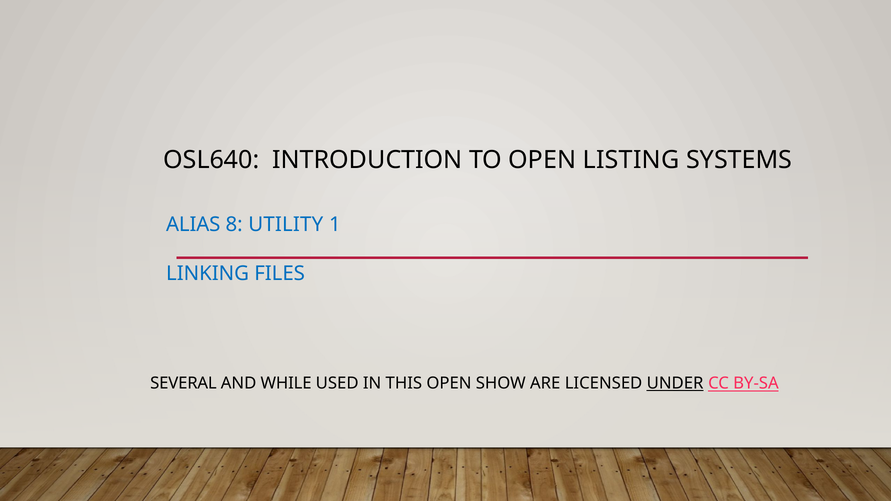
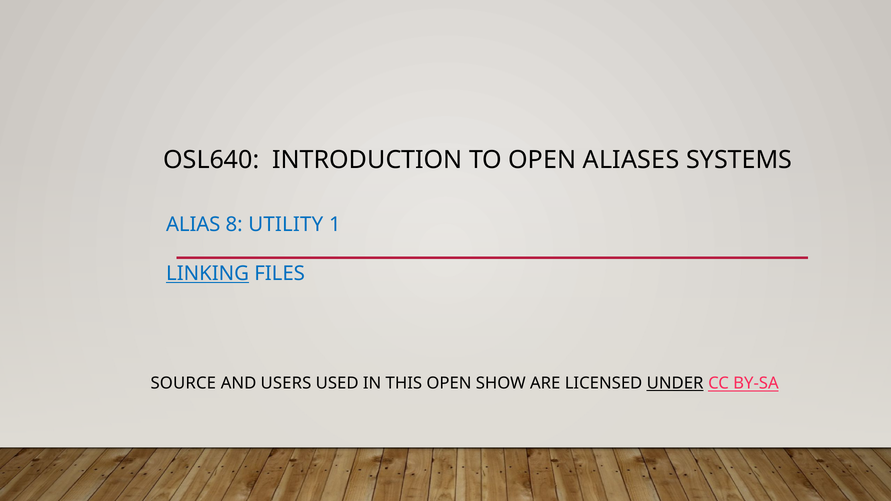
LISTING: LISTING -> ALIASES
LINKING underline: none -> present
SEVERAL: SEVERAL -> SOURCE
WHILE: WHILE -> USERS
